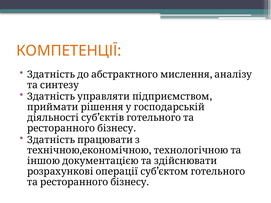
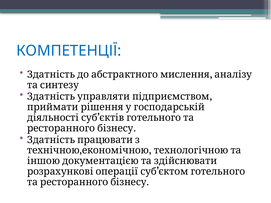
КОМПЕТЕНЦІЇ colour: orange -> blue
